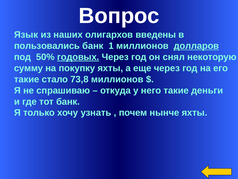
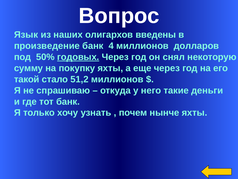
пользовались: пользовались -> произведение
1: 1 -> 4
долларов underline: present -> none
такие at (27, 79): такие -> такой
73,8: 73,8 -> 51,2
